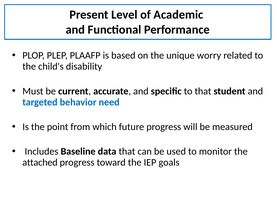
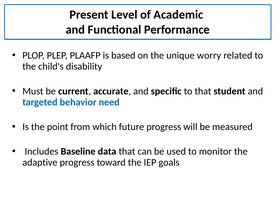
attached: attached -> adaptive
